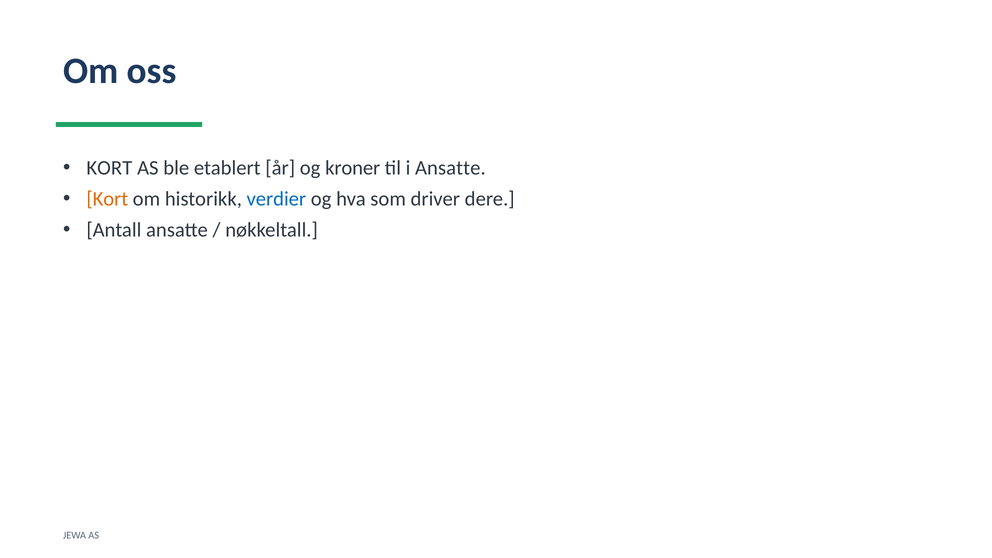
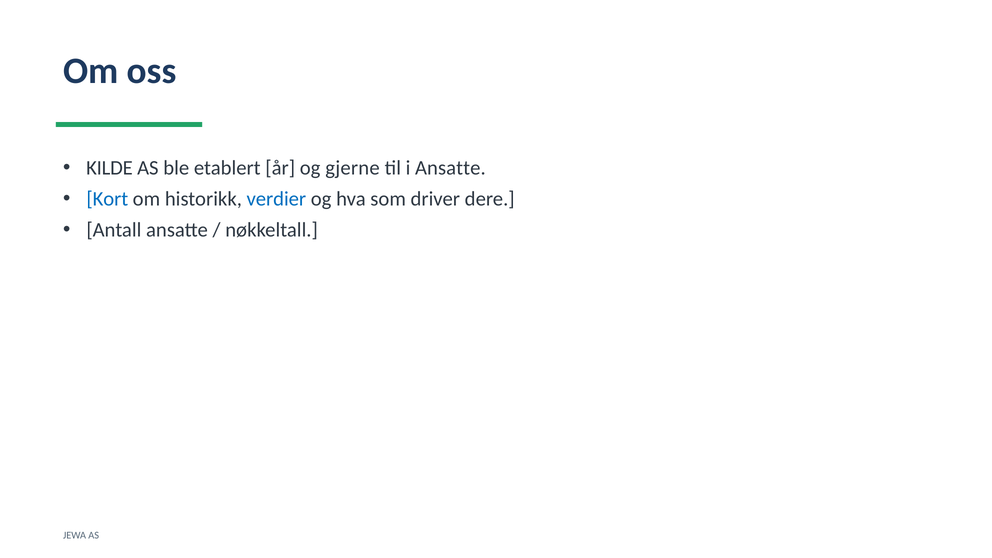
KORT at (109, 168): KORT -> KILDE
kroner: kroner -> gjerne
Kort at (107, 199) colour: orange -> blue
